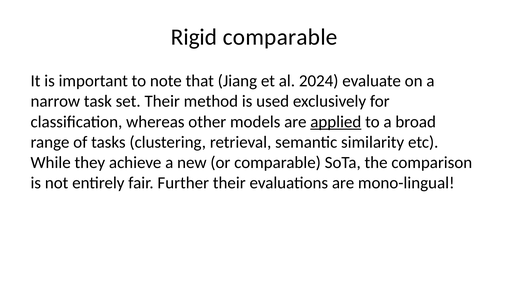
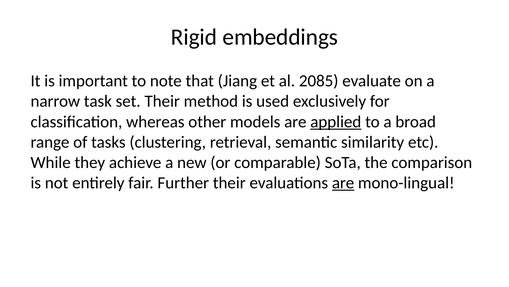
Rigid comparable: comparable -> embeddings
2024: 2024 -> 2085
are at (343, 183) underline: none -> present
